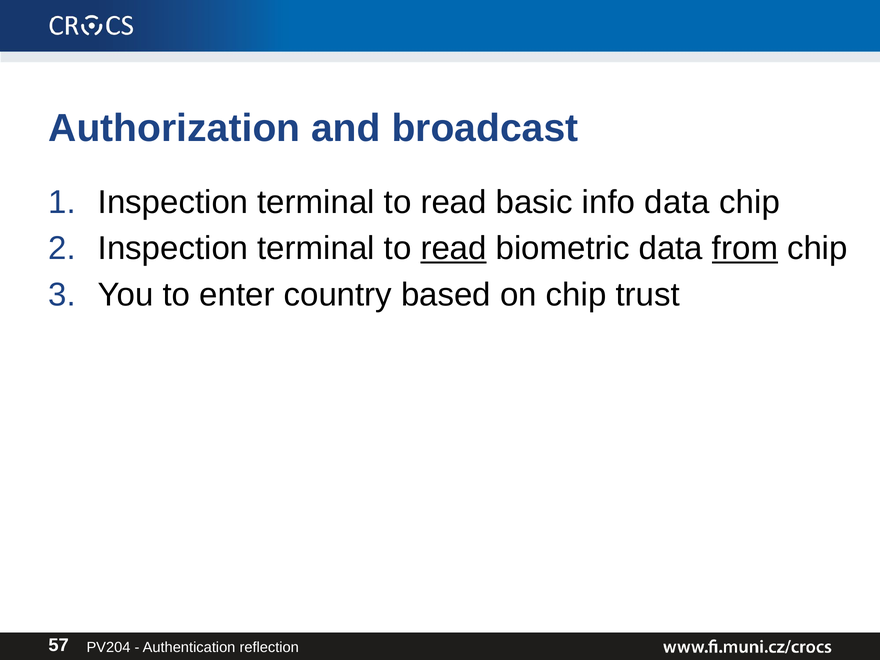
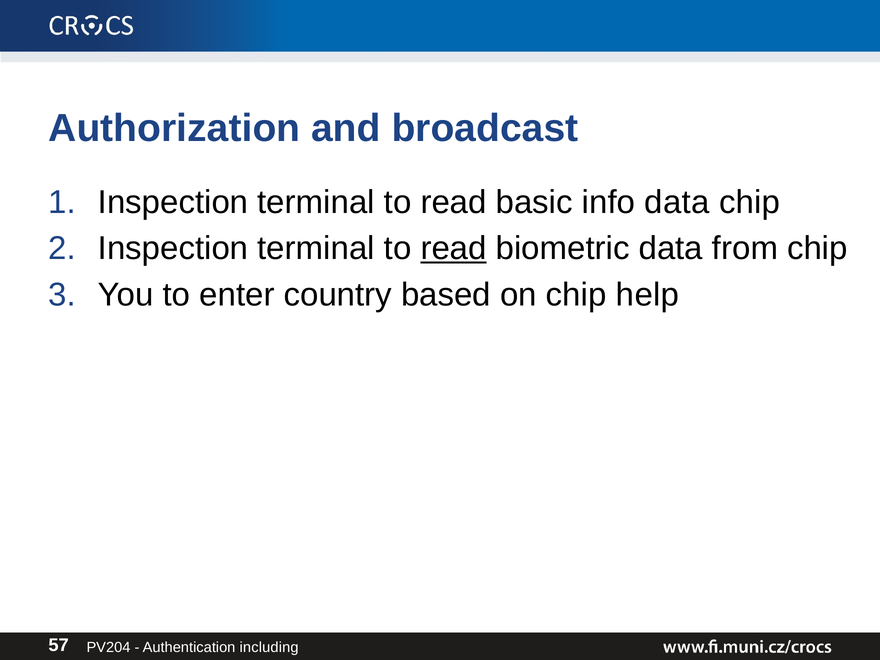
from underline: present -> none
trust: trust -> help
reflection: reflection -> including
